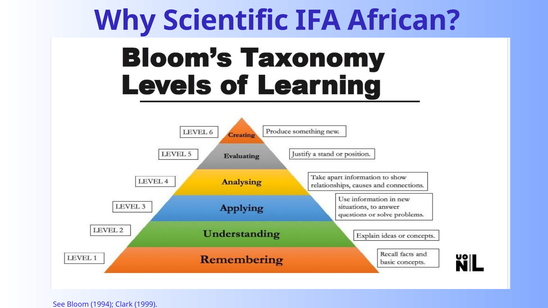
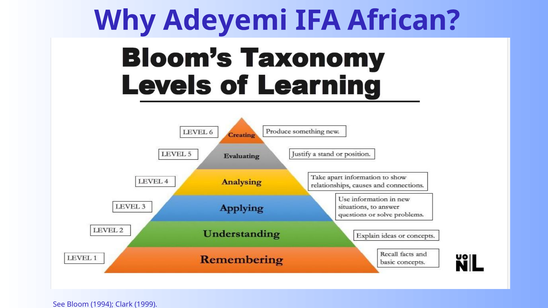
Scientific: Scientific -> Adeyemi
